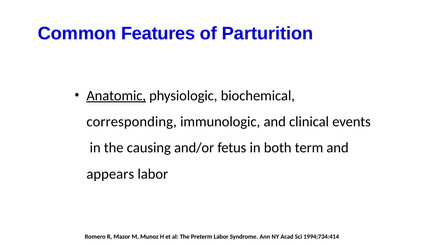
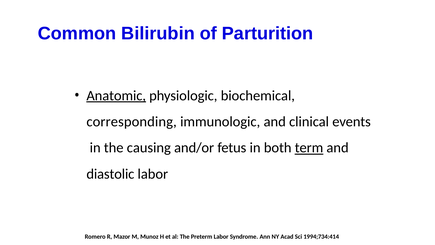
Features: Features -> Bilirubin
term underline: none -> present
appears: appears -> diastolic
